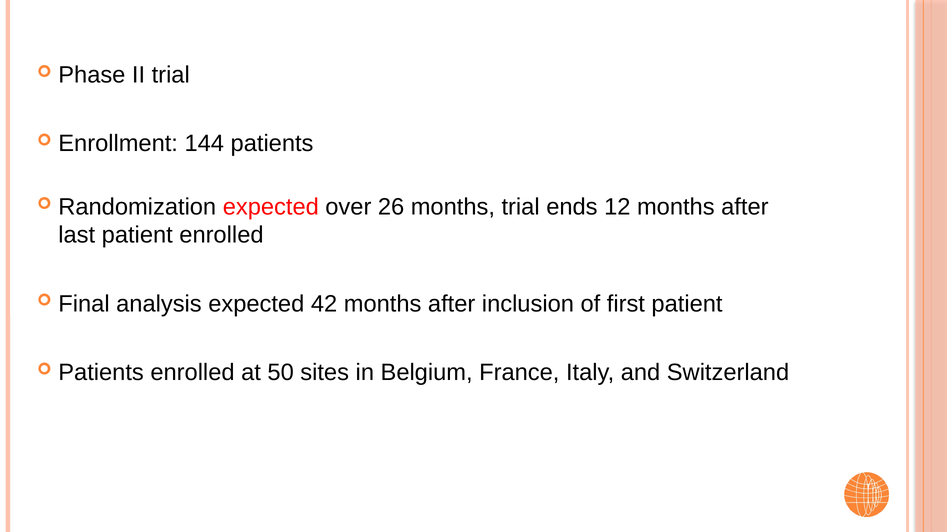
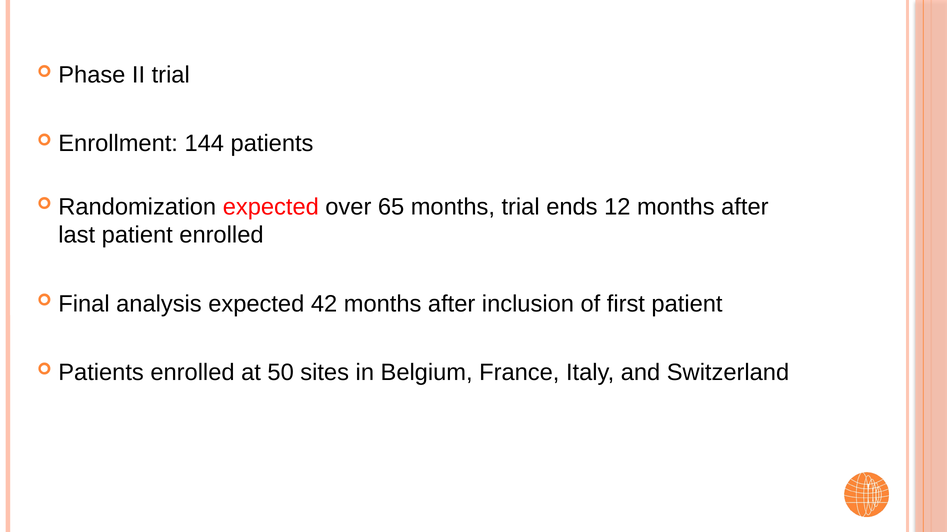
26: 26 -> 65
